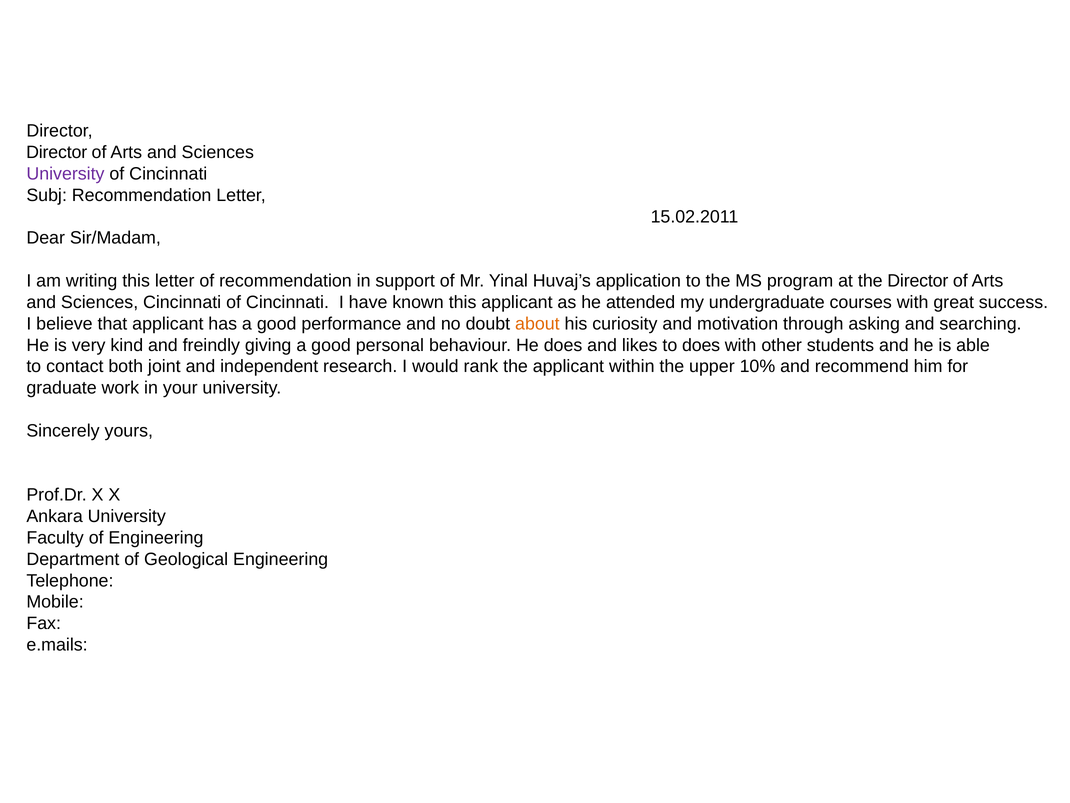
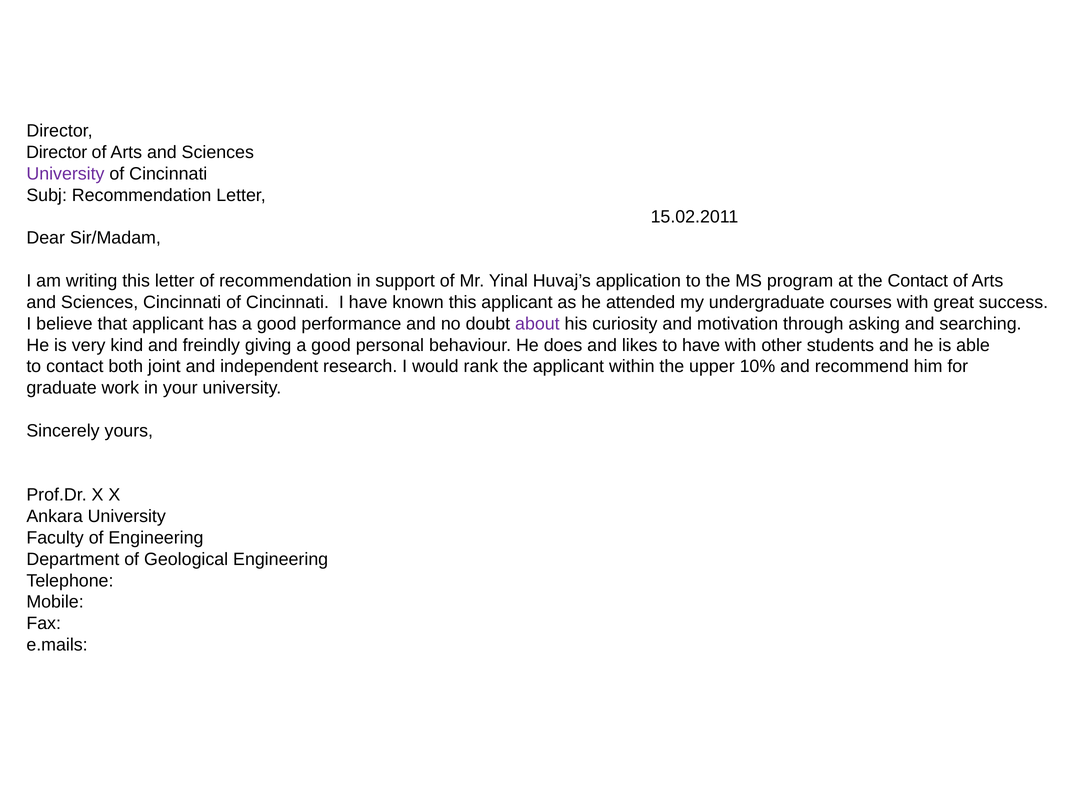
the Director: Director -> Contact
about colour: orange -> purple
to does: does -> have
